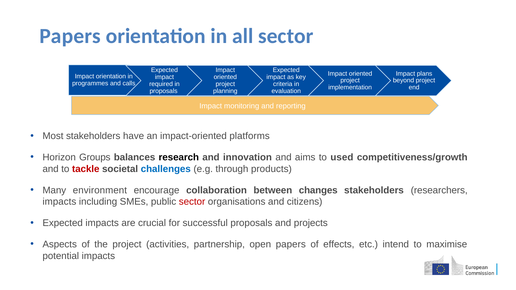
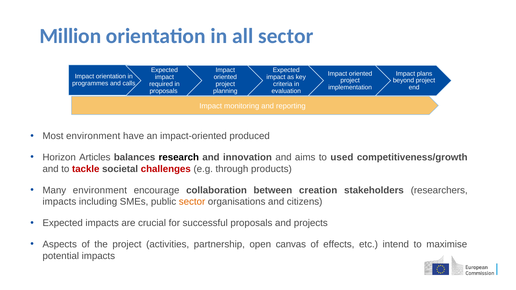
Papers at (70, 36): Papers -> Million
Most stakeholders: stakeholders -> environment
platforms: platforms -> produced
Groups: Groups -> Articles
challenges colour: blue -> red
changes: changes -> creation
sector at (192, 202) colour: red -> orange
open papers: papers -> canvas
